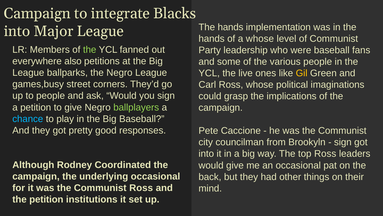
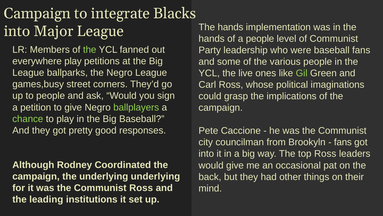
a whose: whose -> people
everywhere also: also -> play
Gil colour: yellow -> light green
chance colour: light blue -> light green
sign at (343, 142): sign -> fans
underlying occasional: occasional -> underlying
the petition: petition -> leading
